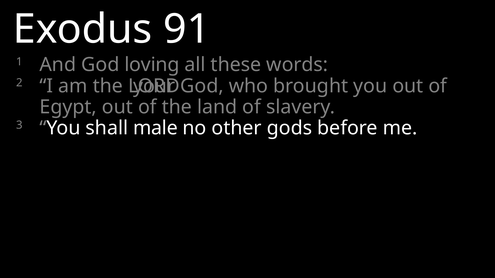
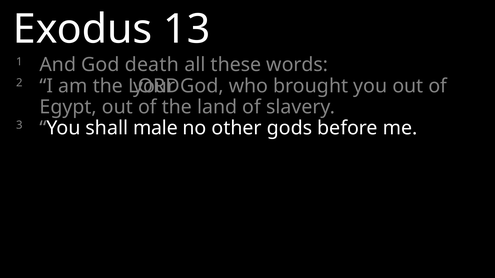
91: 91 -> 13
loving: loving -> death
